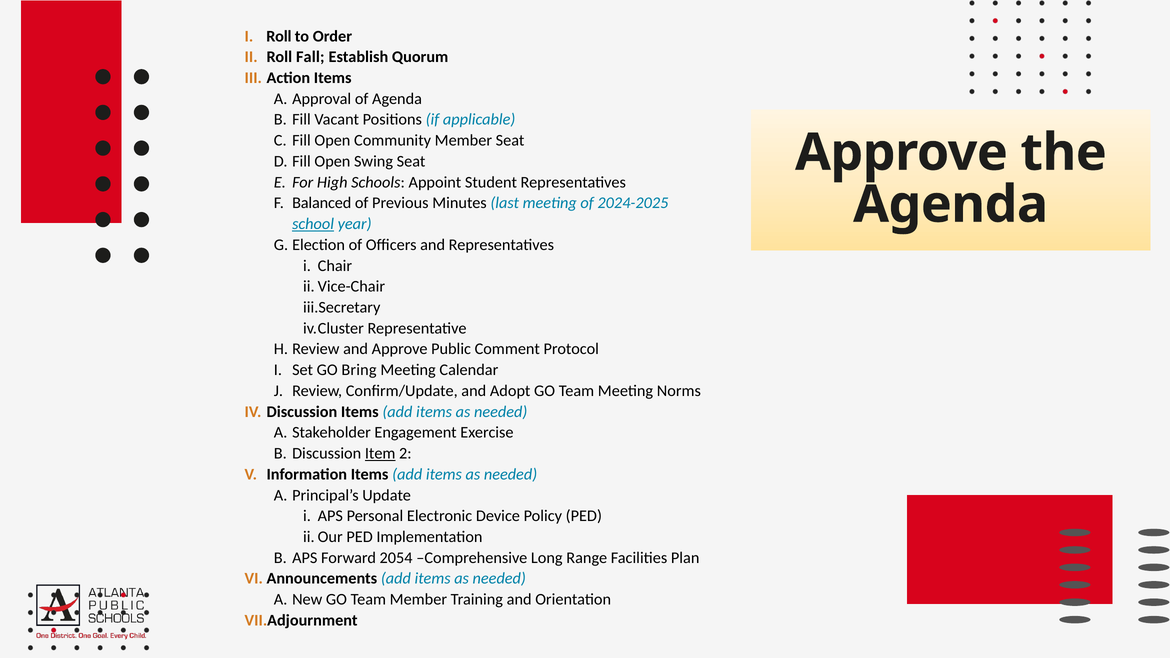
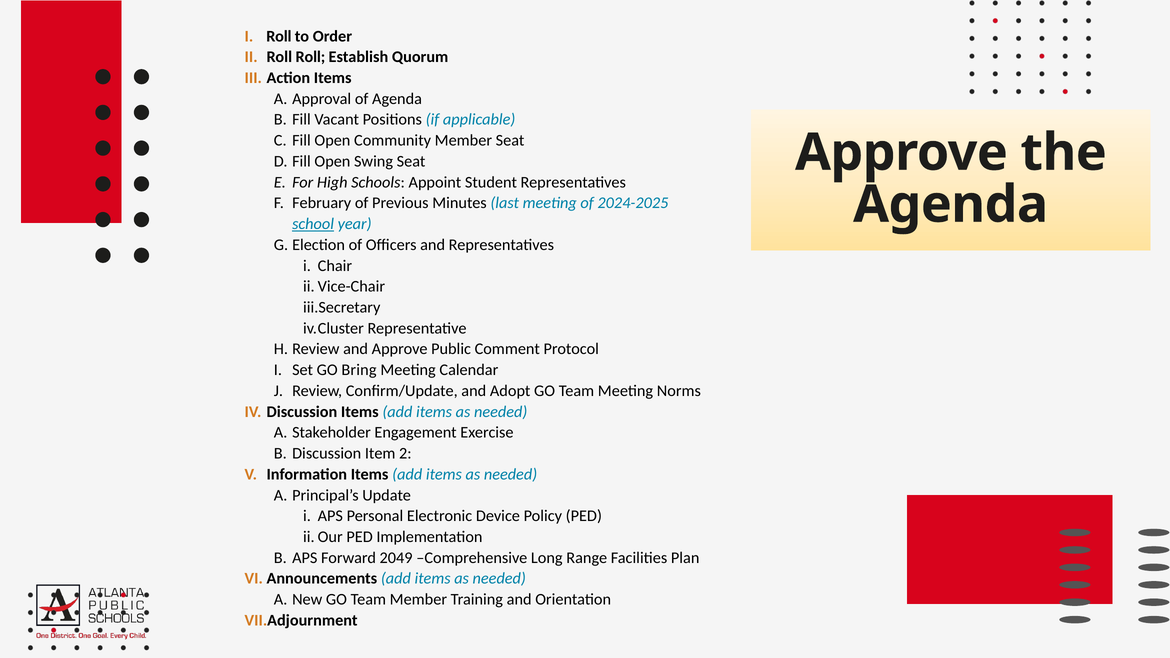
Roll Fall: Fall -> Roll
Balanced: Balanced -> February
Item underline: present -> none
2054: 2054 -> 2049
